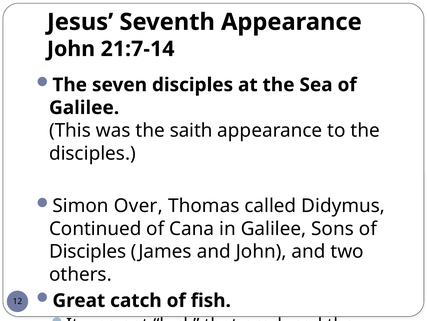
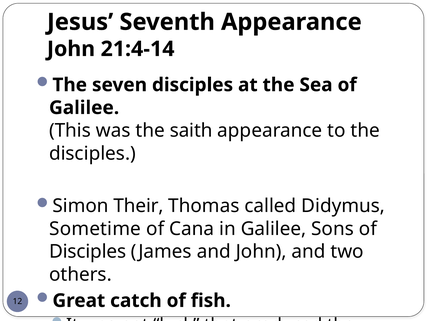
21:7-14: 21:7-14 -> 21:4-14
Over: Over -> Their
Continued: Continued -> Sometime
